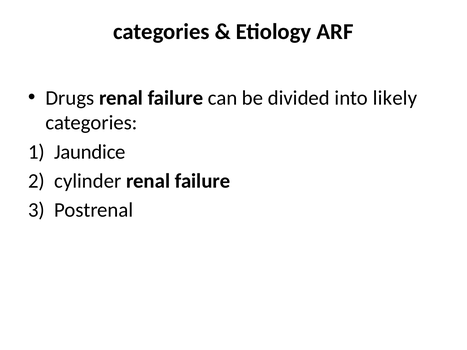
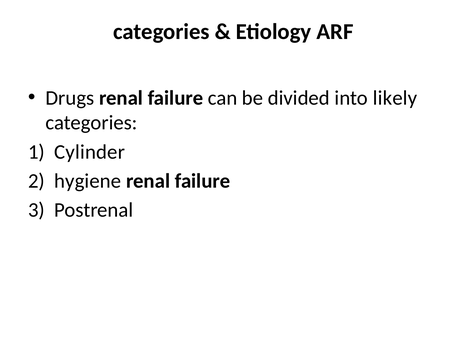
Jaundice: Jaundice -> Cylinder
cylinder: cylinder -> hygiene
